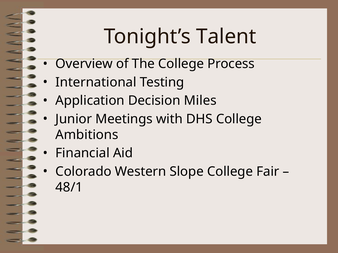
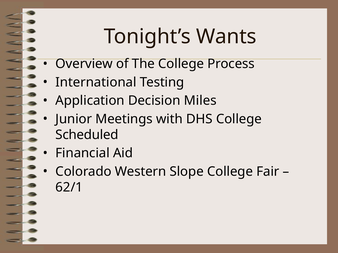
Talent: Talent -> Wants
Ambitions: Ambitions -> Scheduled
48/1: 48/1 -> 62/1
